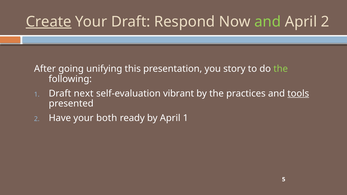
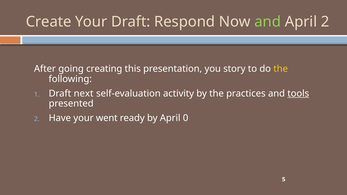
Create underline: present -> none
unifying: unifying -> creating
the at (281, 69) colour: light green -> yellow
vibrant: vibrant -> activity
both: both -> went
April 1: 1 -> 0
